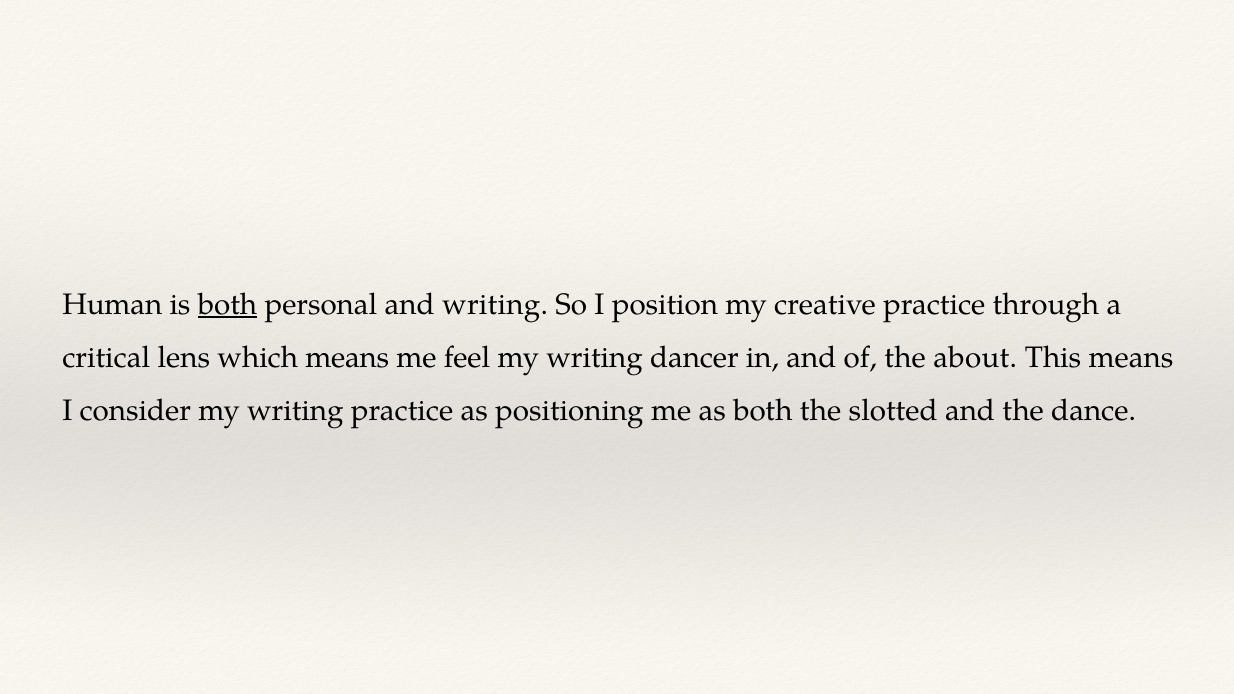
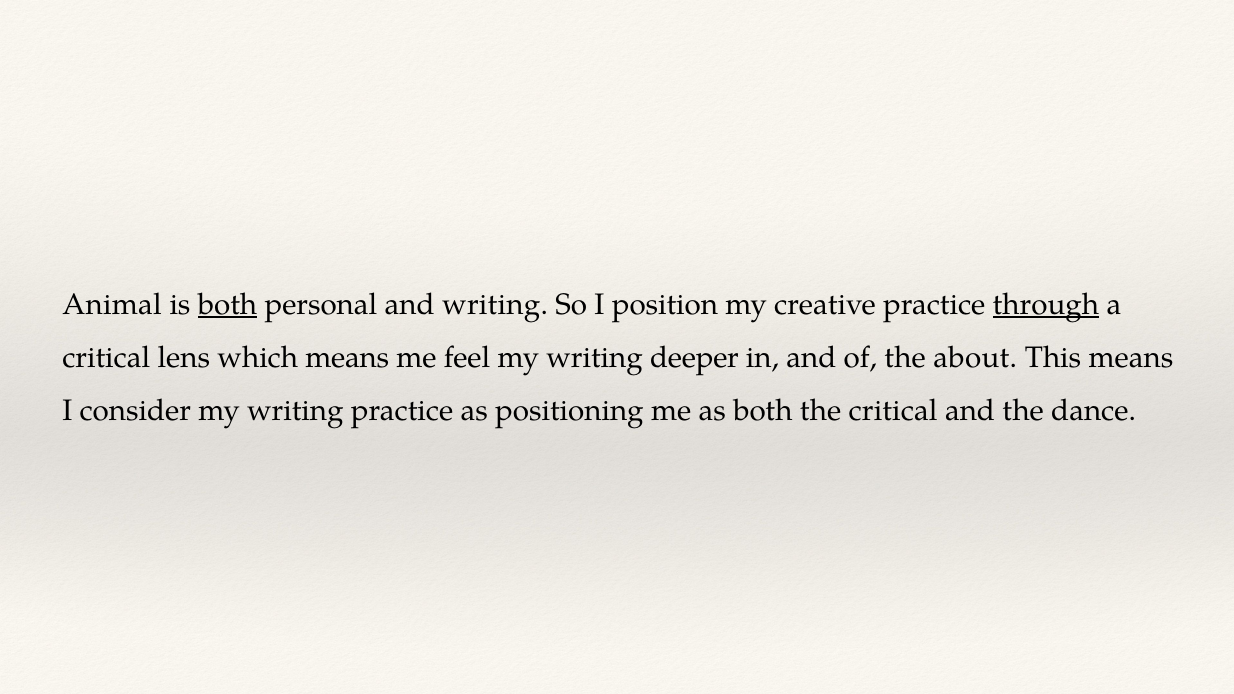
Human: Human -> Animal
through underline: none -> present
dancer: dancer -> deeper
the slotted: slotted -> critical
